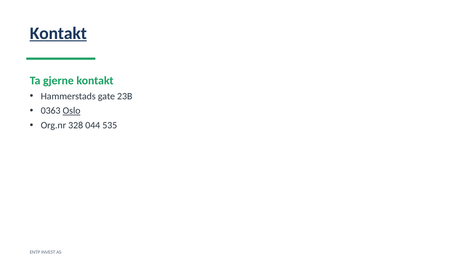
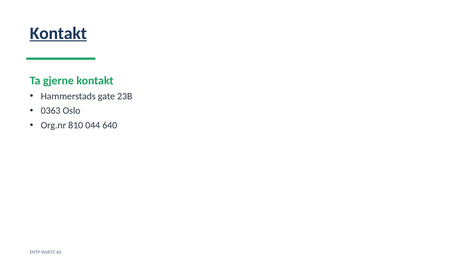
Oslo underline: present -> none
328: 328 -> 810
535: 535 -> 640
